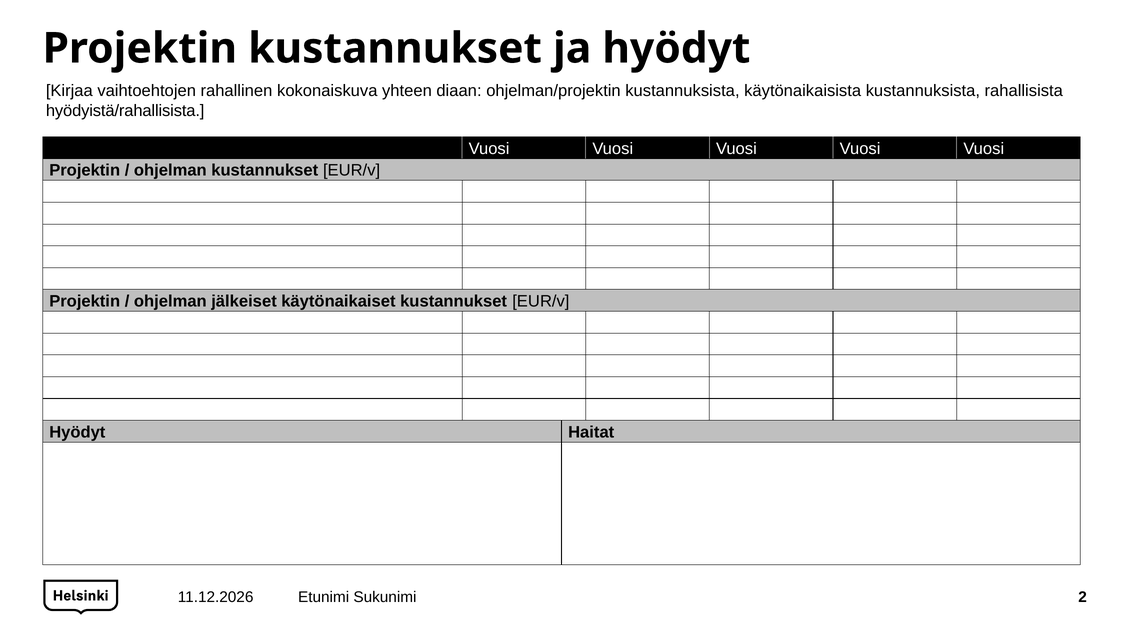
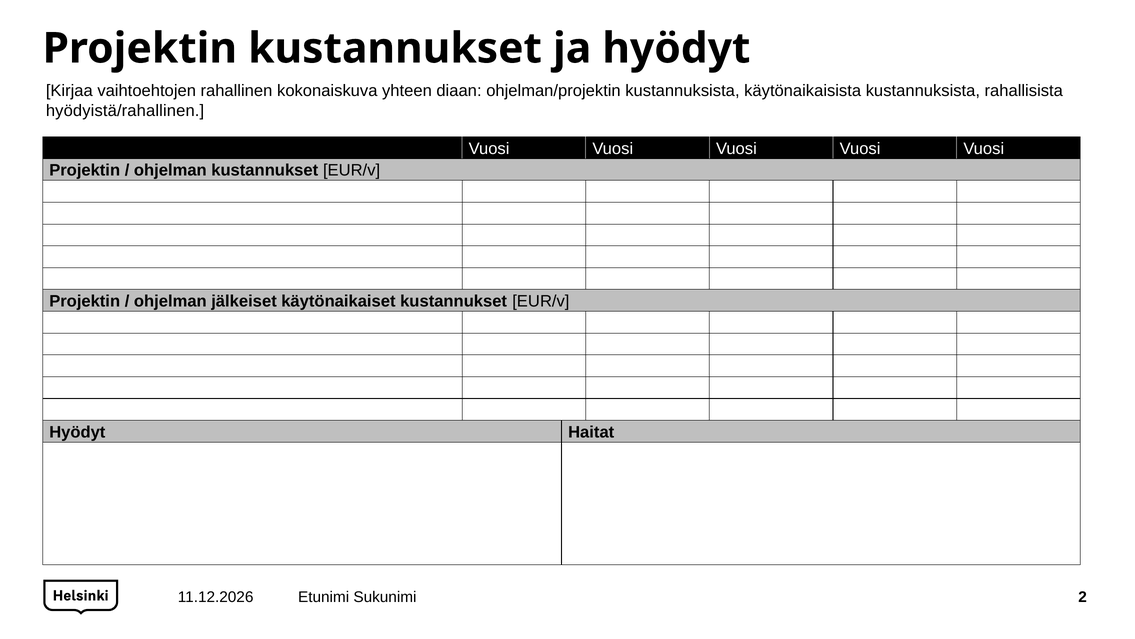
hyödyistä/rahallisista: hyödyistä/rahallisista -> hyödyistä/rahallinen
